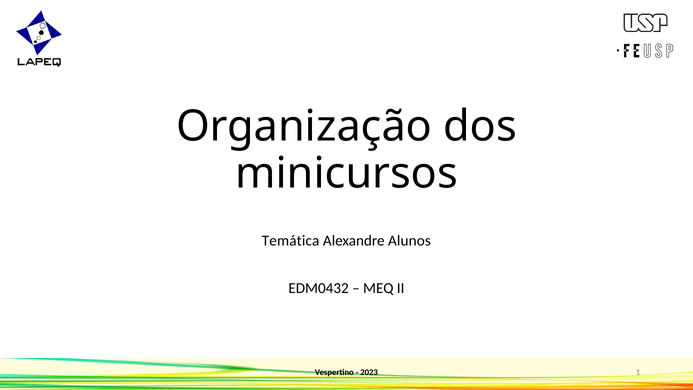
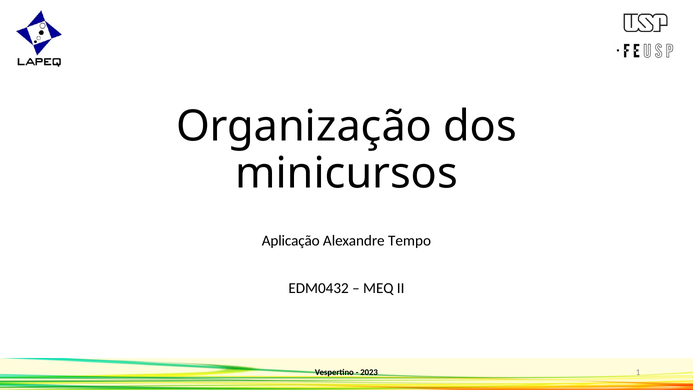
Temática: Temática -> Aplicação
Alunos: Alunos -> Tempo
